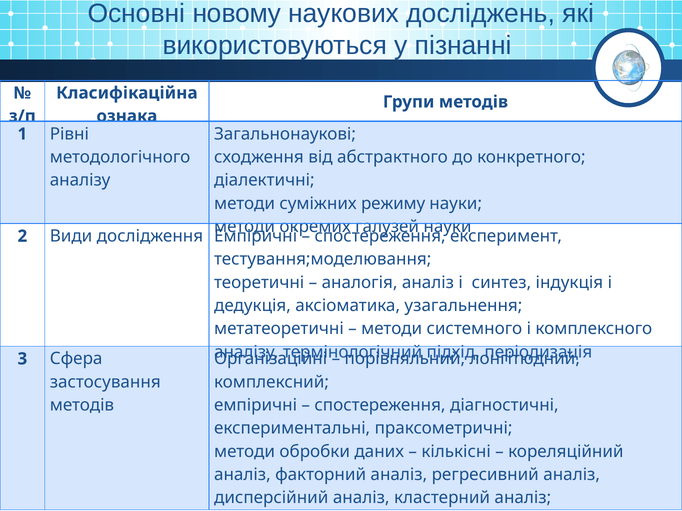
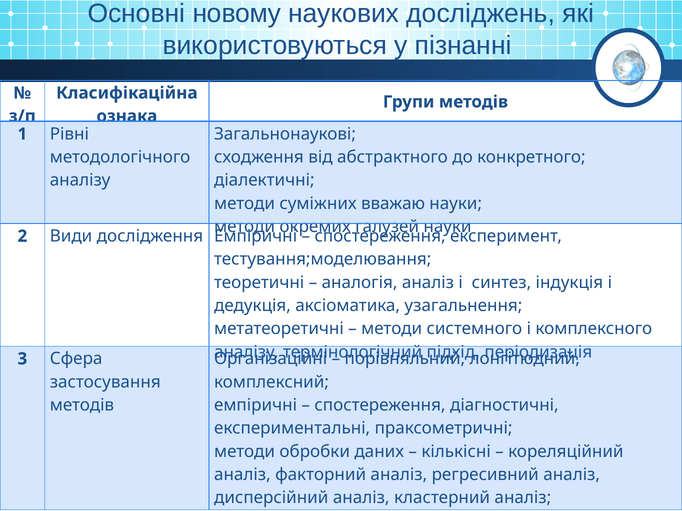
режиму: режиму -> вважаю
